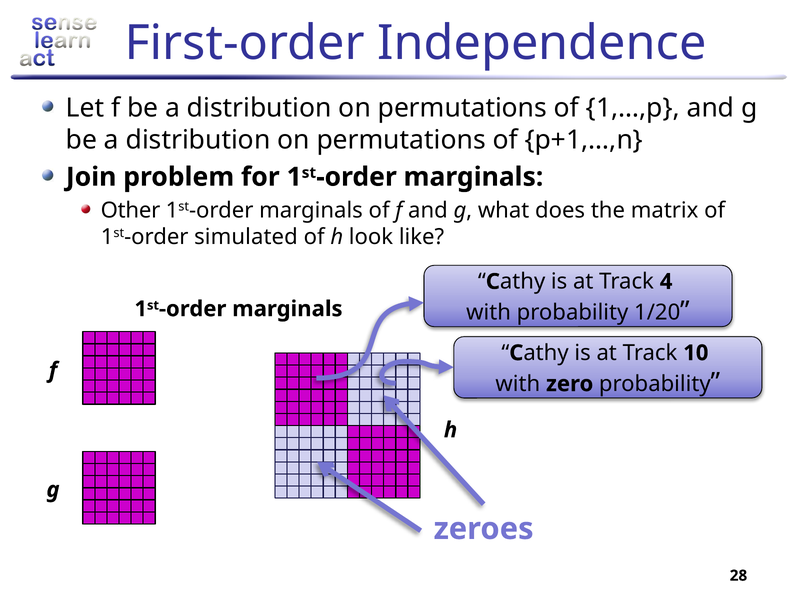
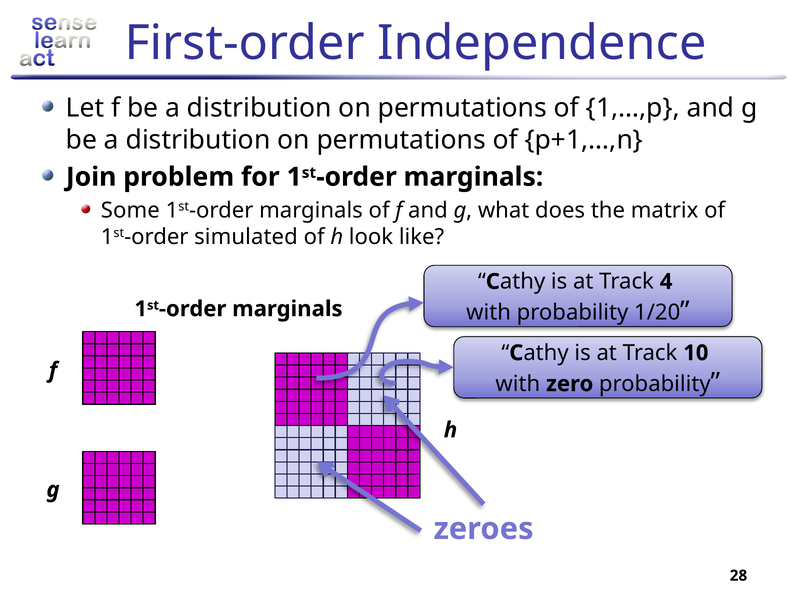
Other: Other -> Some
